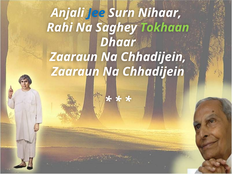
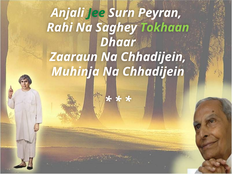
Jee colour: blue -> green
Nihaar: Nihaar -> Peyran
Zaaraun at (75, 72): Zaaraun -> Muhinja
